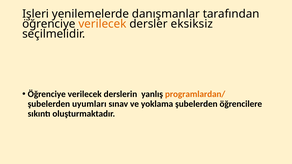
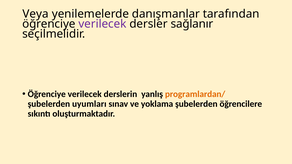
Işleri: Işleri -> Veya
verilecek at (102, 24) colour: orange -> purple
eksiksiz: eksiksiz -> sağlanır
